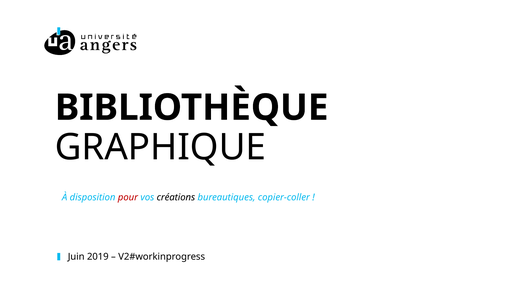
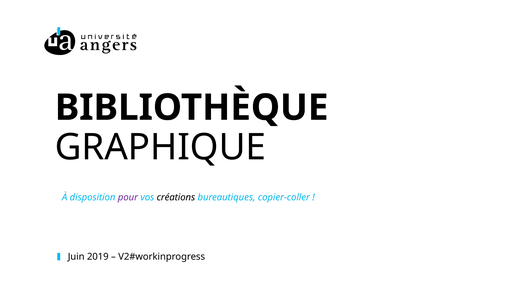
pour colour: red -> purple
